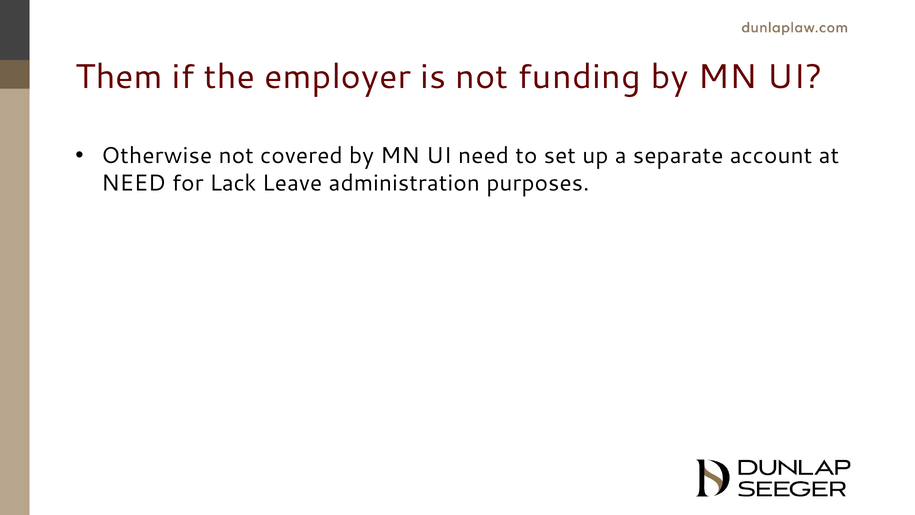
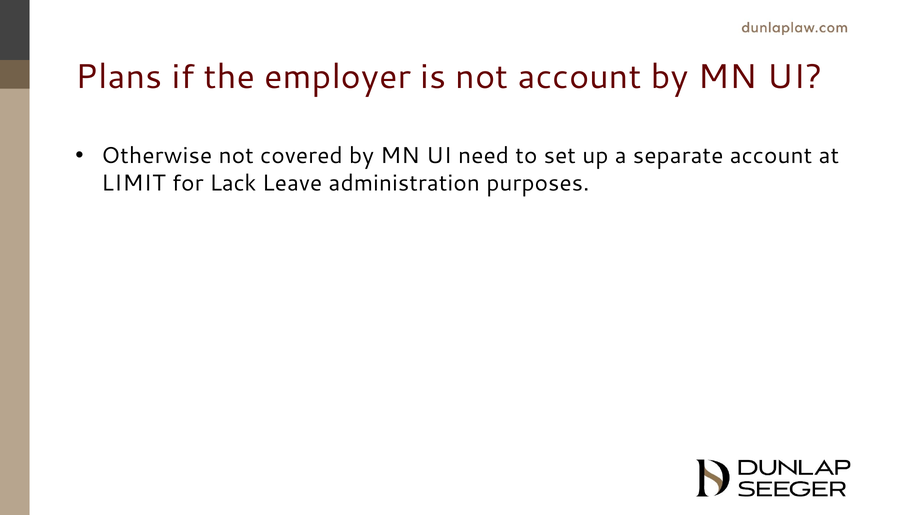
Them: Them -> Plans
not funding: funding -> account
NEED at (134, 183): NEED -> LIMIT
